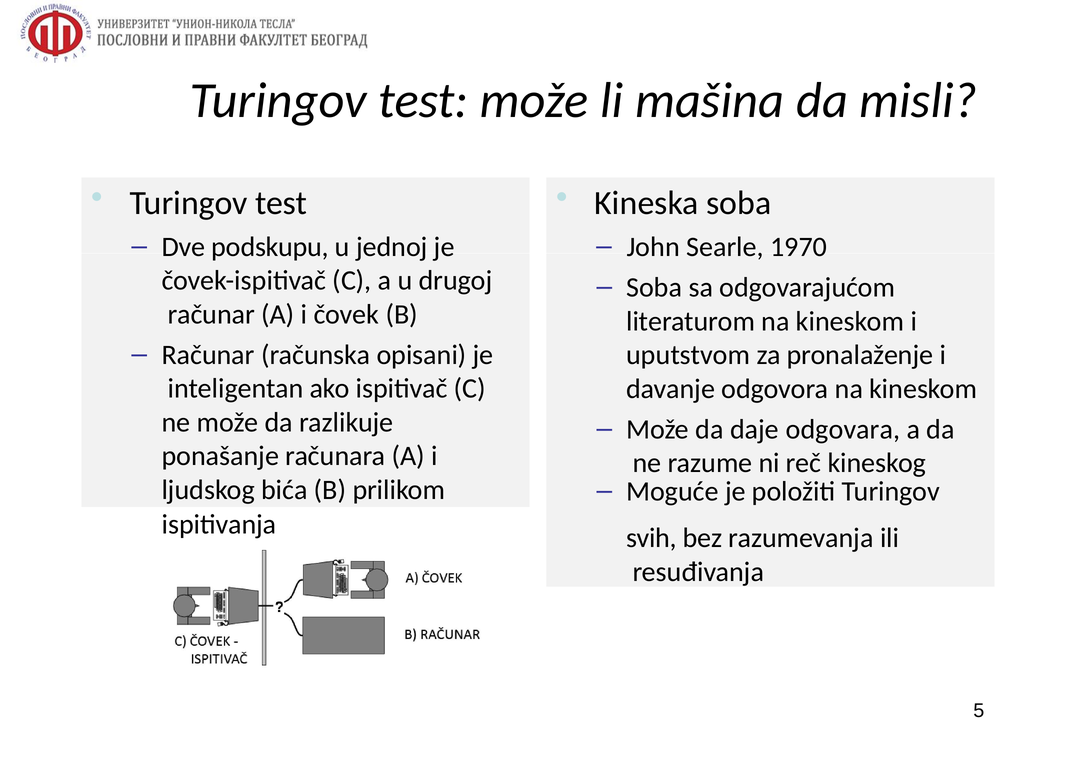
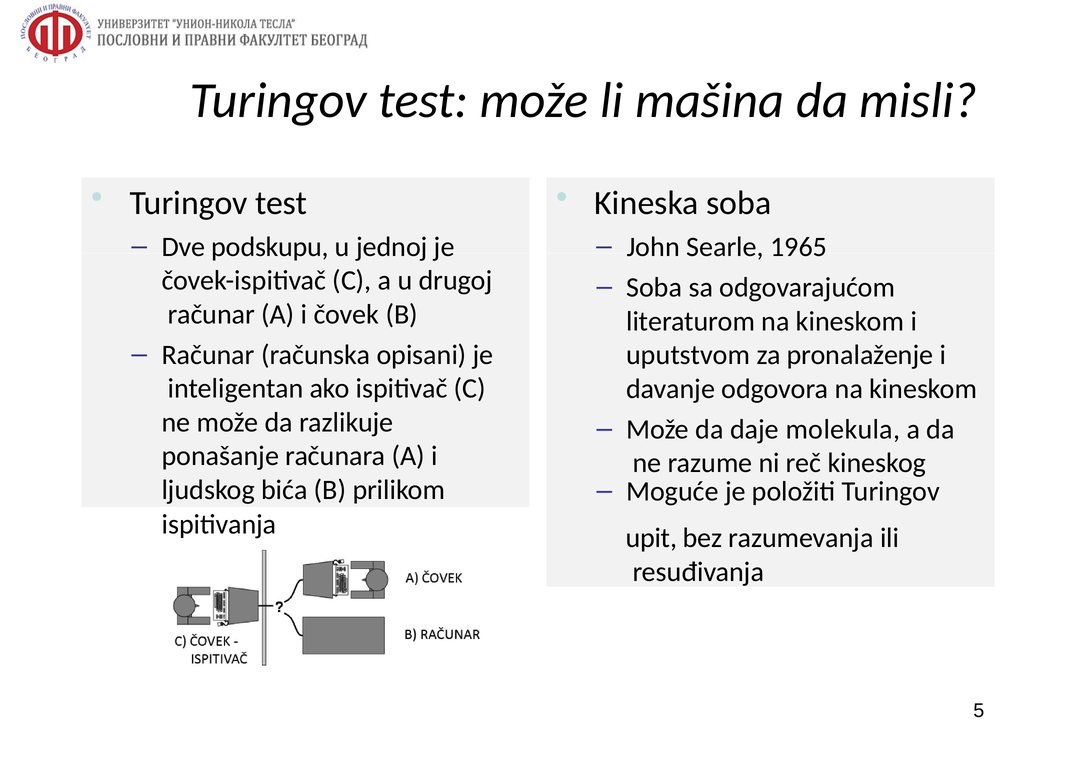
1970: 1970 -> 1965
odgovara: odgovara -> molekula
svih: svih -> upit
